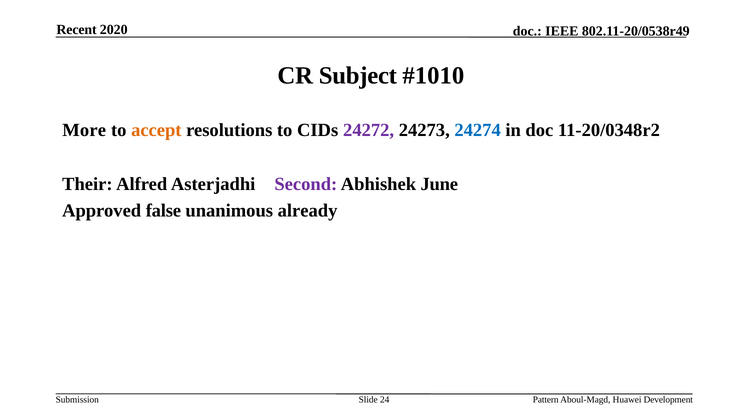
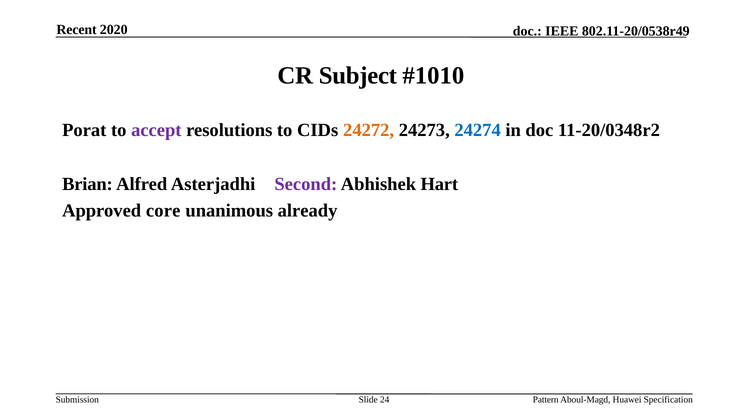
More: More -> Porat
accept colour: orange -> purple
24272 colour: purple -> orange
Their: Their -> Brian
June: June -> Hart
false: false -> core
Development: Development -> Specification
